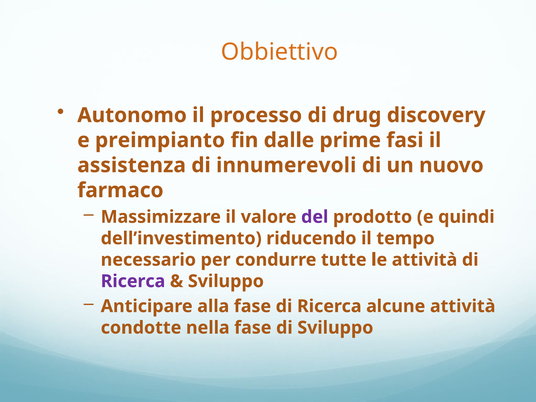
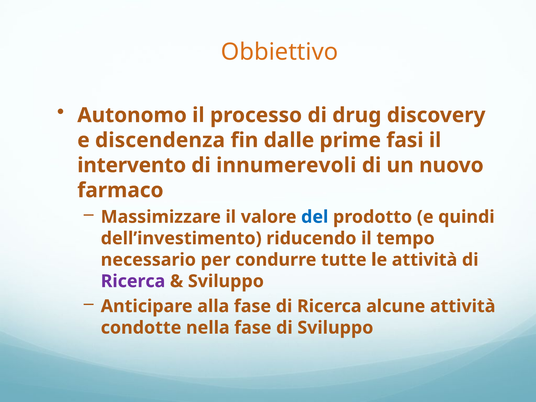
preimpianto: preimpianto -> discendenza
assistenza: assistenza -> intervento
del colour: purple -> blue
